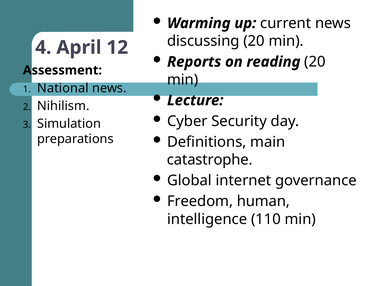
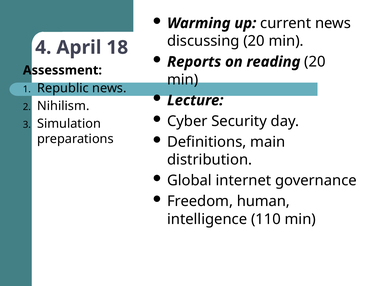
12: 12 -> 18
National: National -> Republic
catastrophe: catastrophe -> distribution
